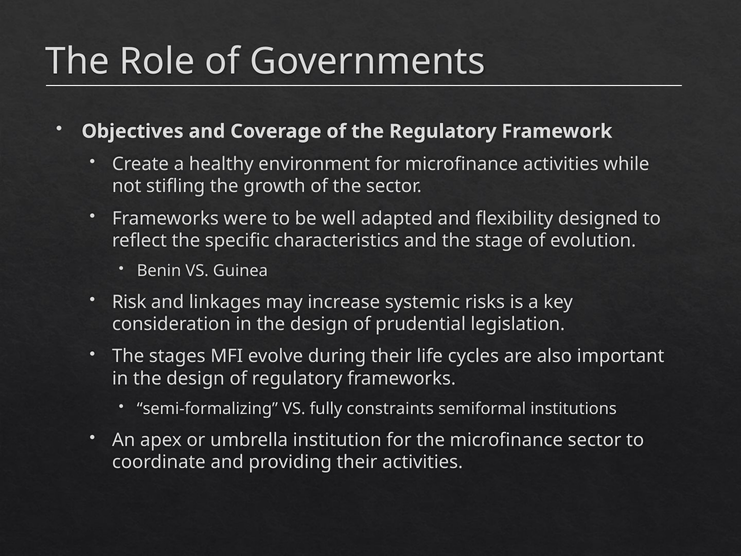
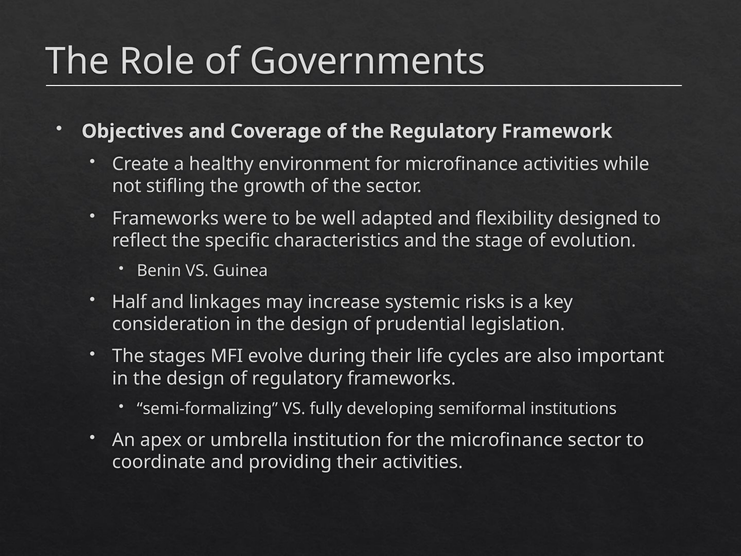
Risk: Risk -> Half
constraints: constraints -> developing
